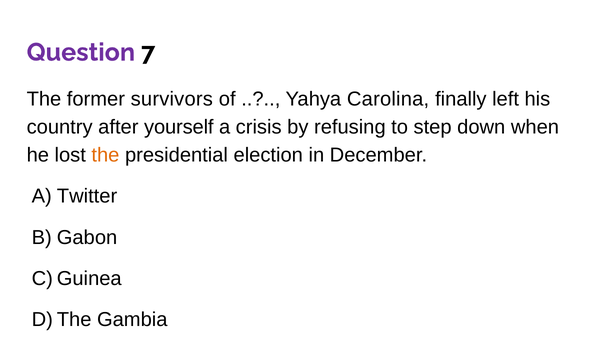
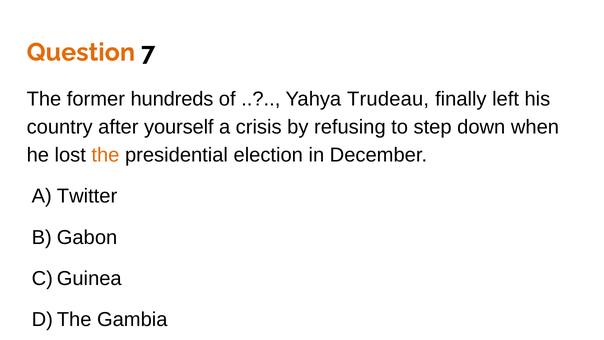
Question colour: purple -> orange
survivors: survivors -> hundreds
Carolina: Carolina -> Trudeau
